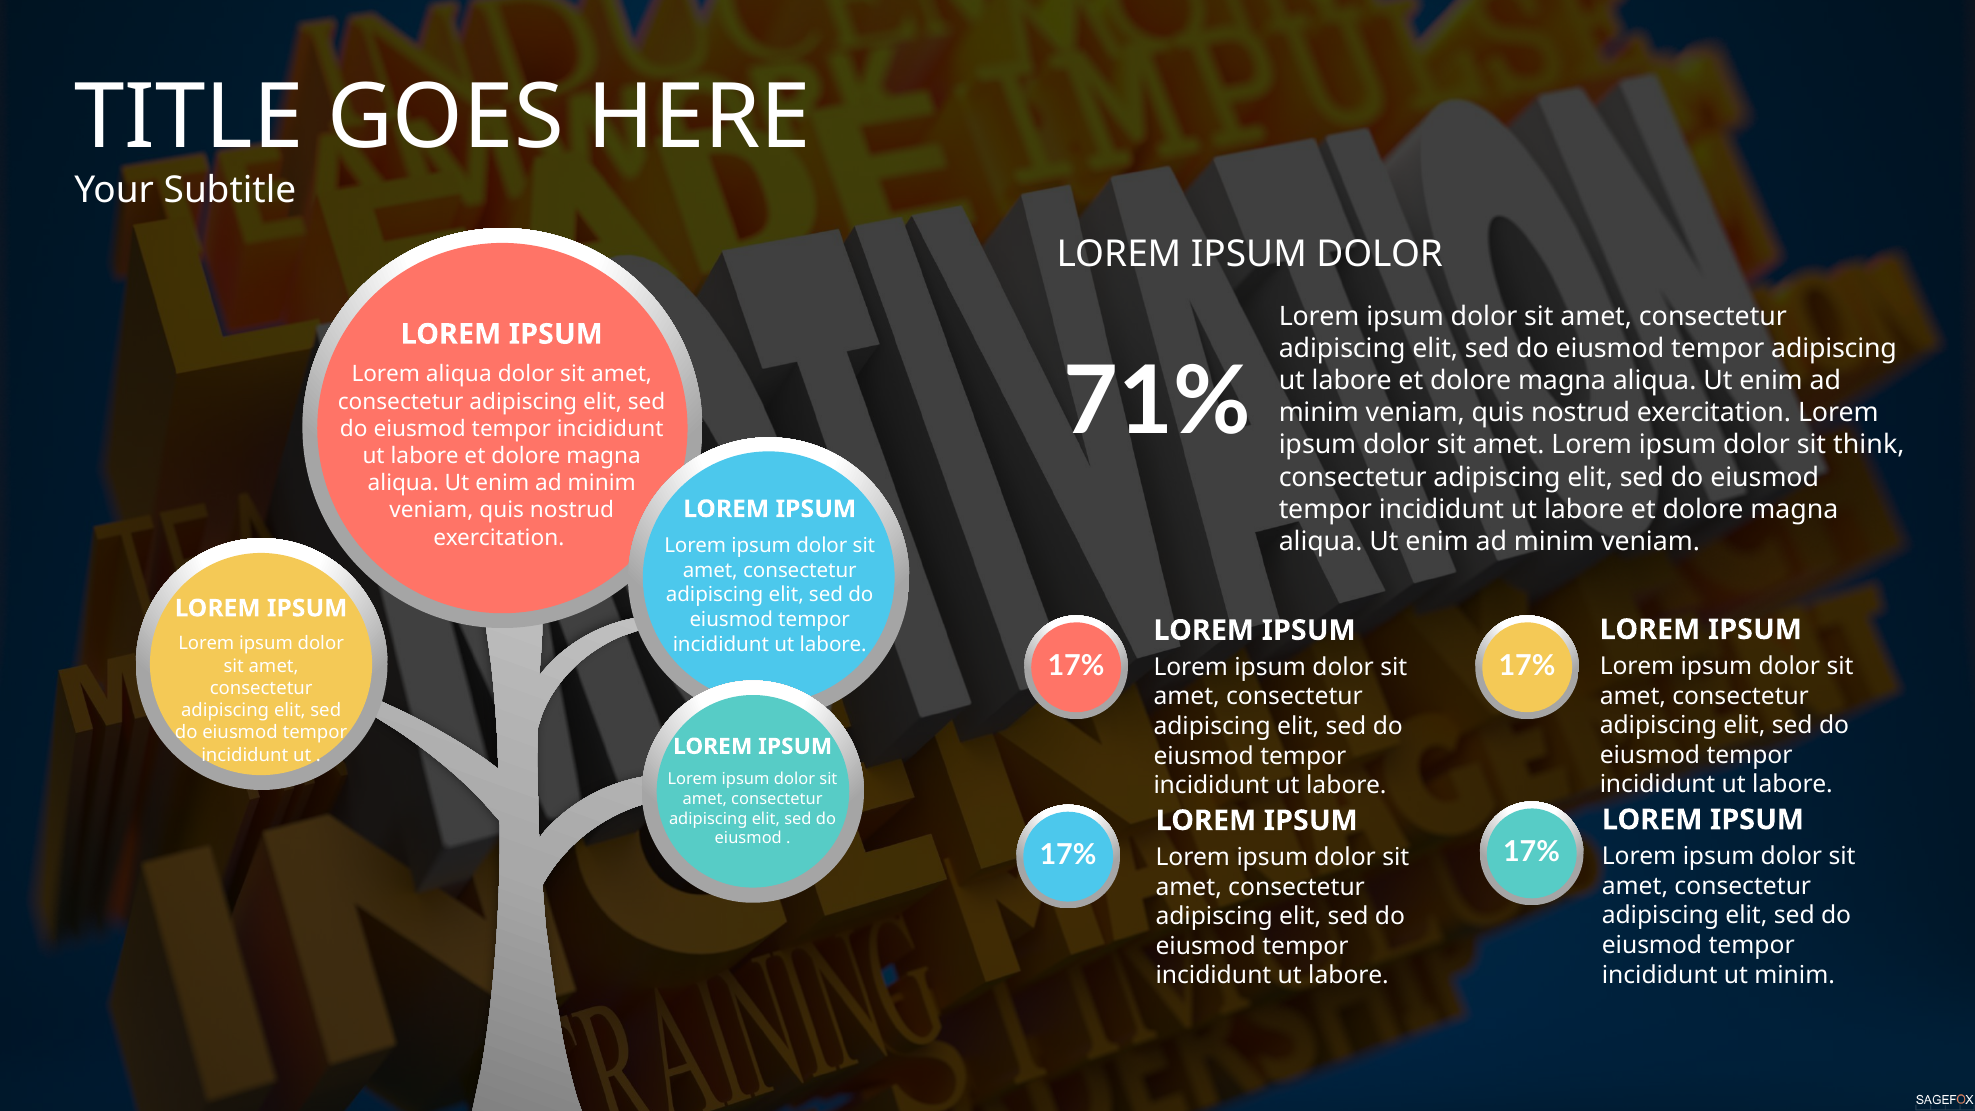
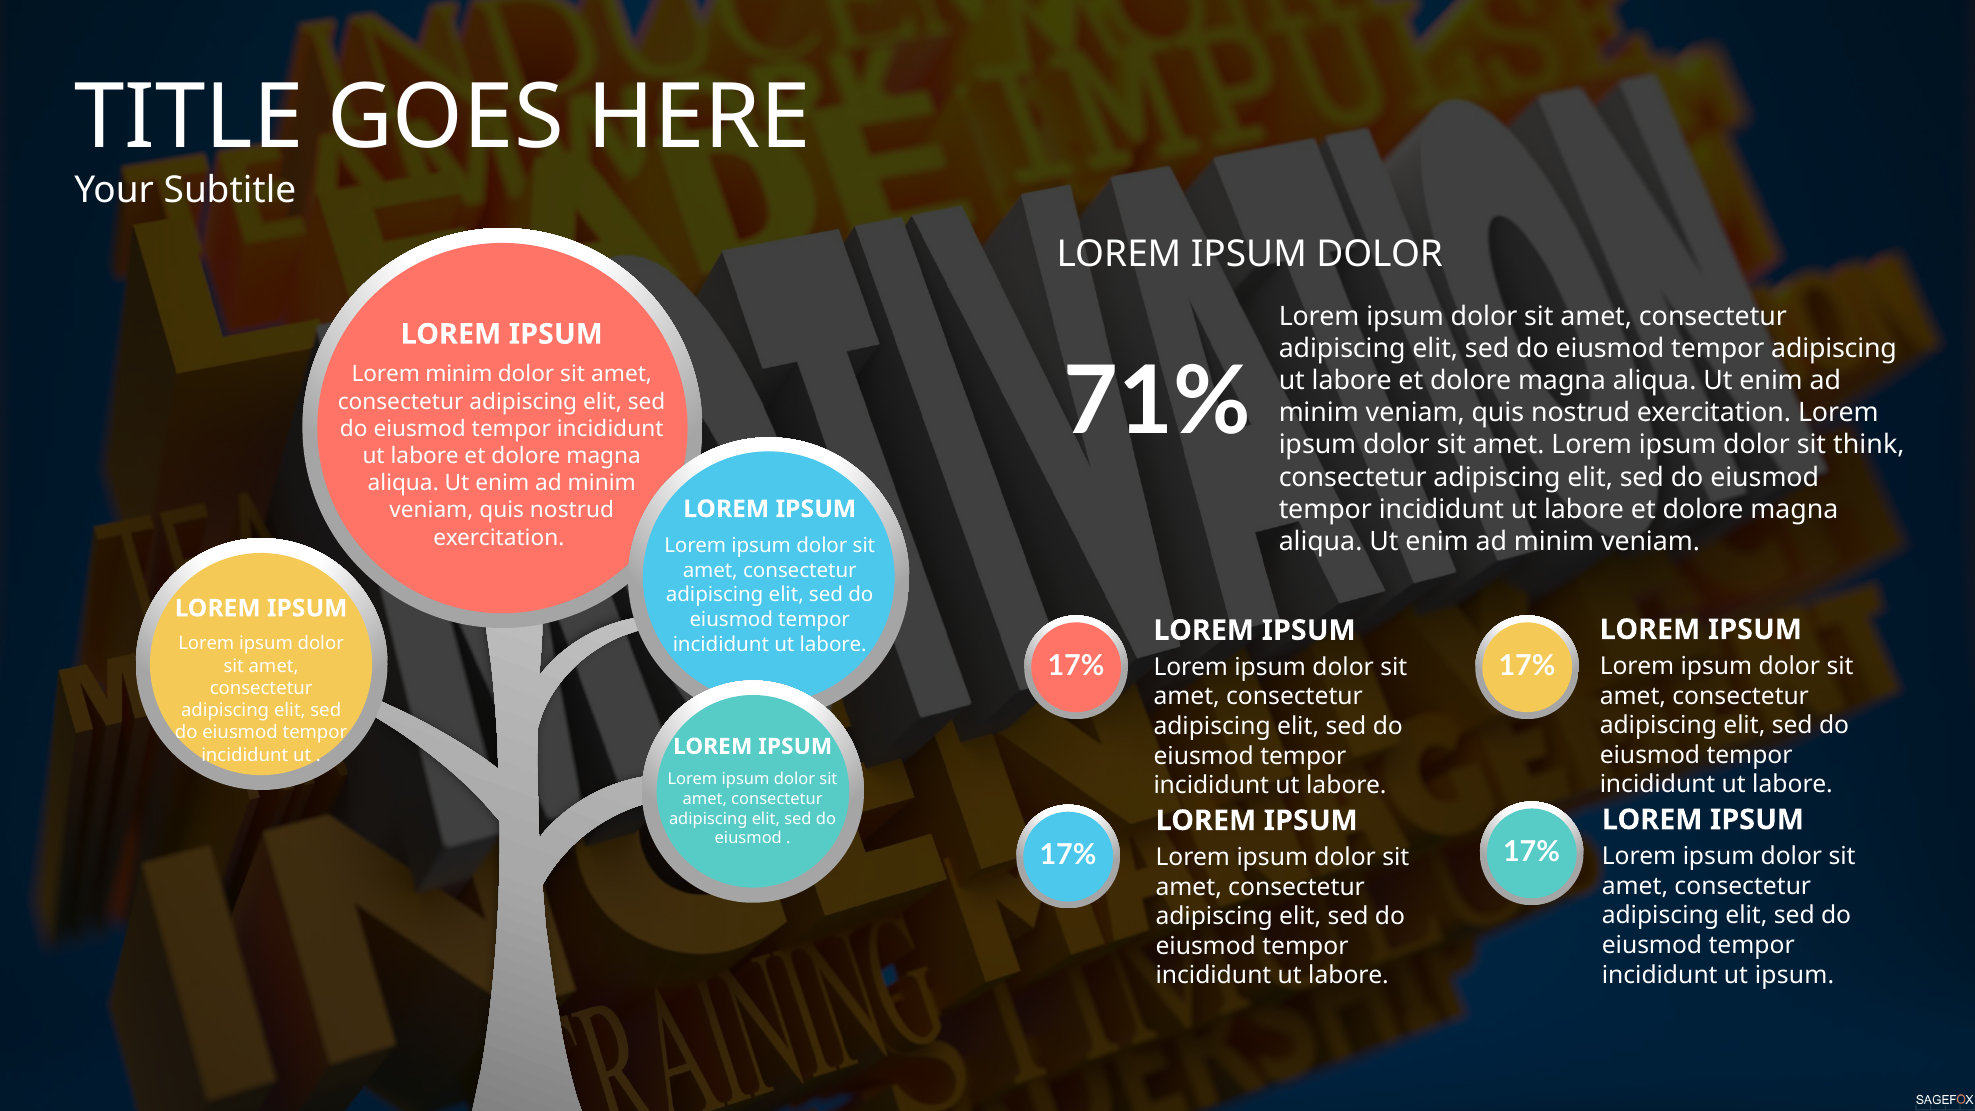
Lorem aliqua: aliqua -> minim
ut minim: minim -> ipsum
